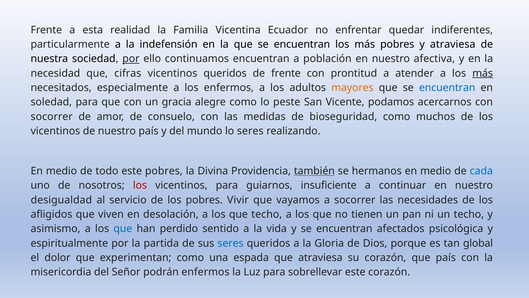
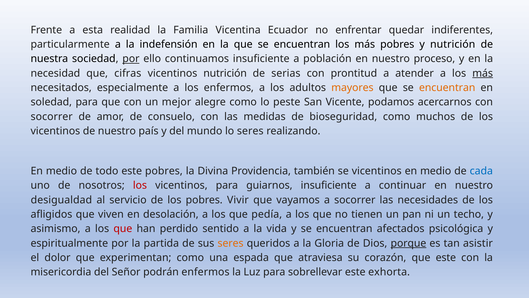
y atraviesa: atraviesa -> nutrición
continuamos encuentran: encuentran -> insuficiente
afectiva: afectiva -> proceso
vicentinos queridos: queridos -> nutrición
de frente: frente -> serias
encuentran at (447, 88) colour: blue -> orange
gracia: gracia -> mejor
también underline: present -> none
se hermanos: hermanos -> vicentinos
que techo: techo -> pedía
que at (123, 228) colour: blue -> red
seres at (231, 243) colour: blue -> orange
porque underline: none -> present
global: global -> asistir
que país: país -> este
este corazón: corazón -> exhorta
